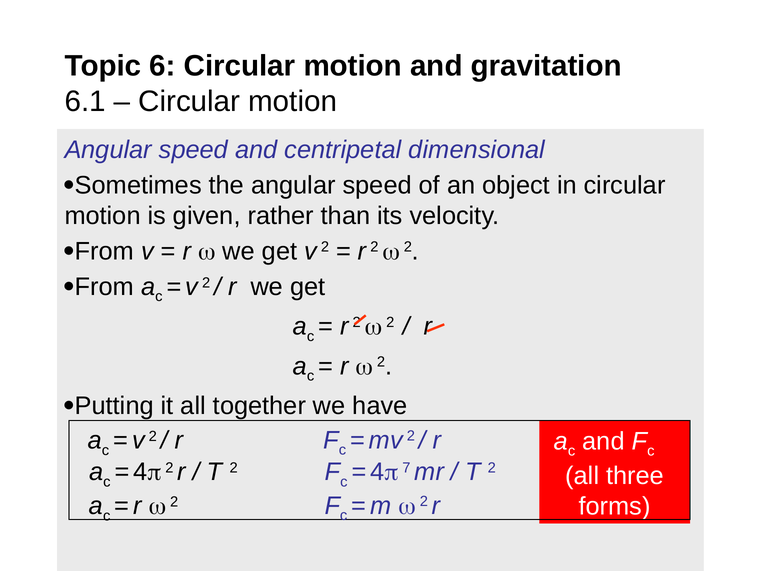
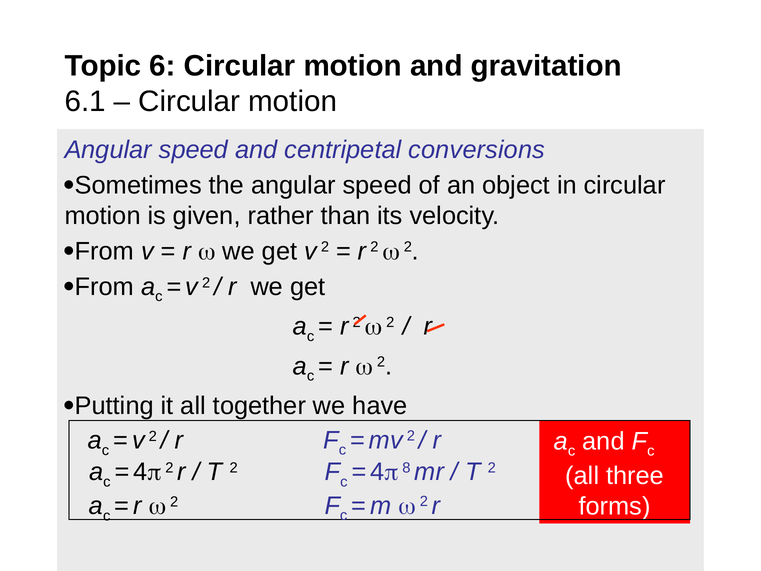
dimensional: dimensional -> conversions
7: 7 -> 8
